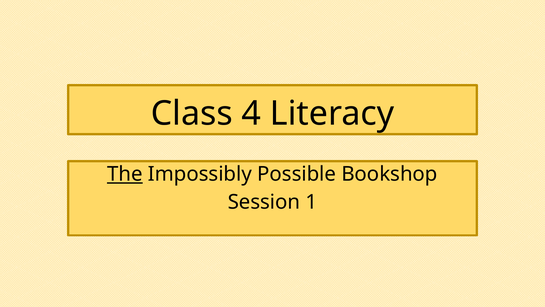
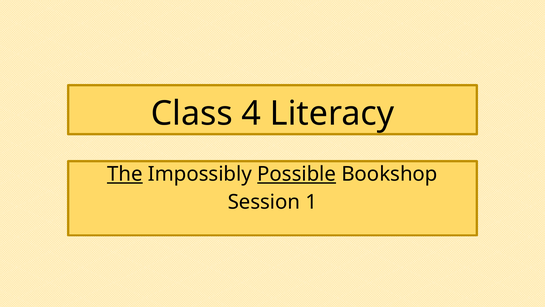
Possible underline: none -> present
